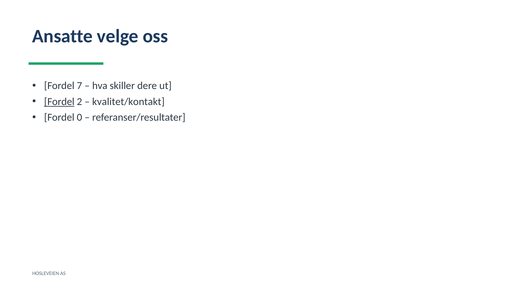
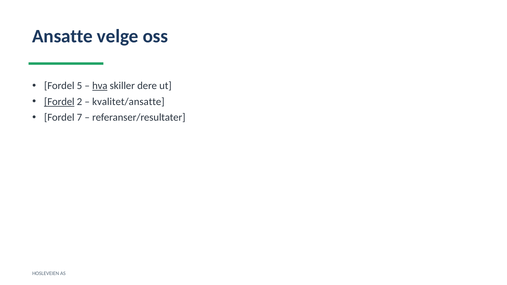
7: 7 -> 5
hva underline: none -> present
kvalitet/kontakt: kvalitet/kontakt -> kvalitet/ansatte
0: 0 -> 7
